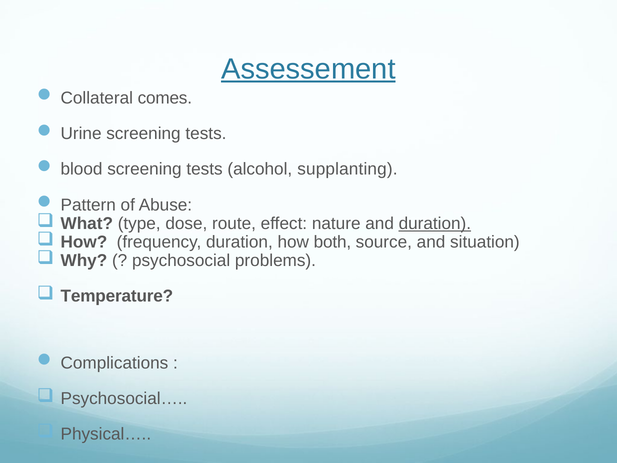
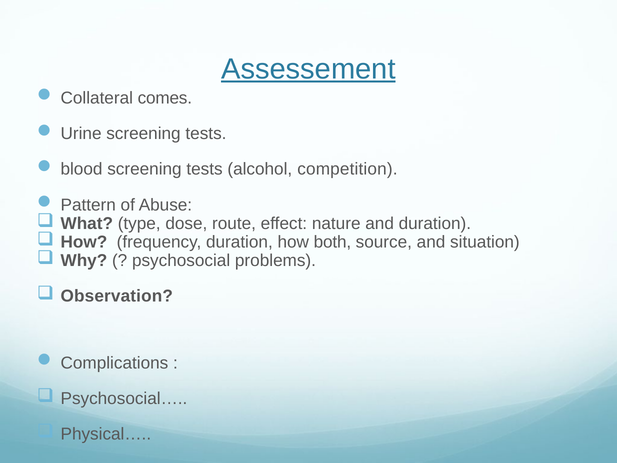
supplanting: supplanting -> competition
duration at (435, 223) underline: present -> none
Temperature: Temperature -> Observation
